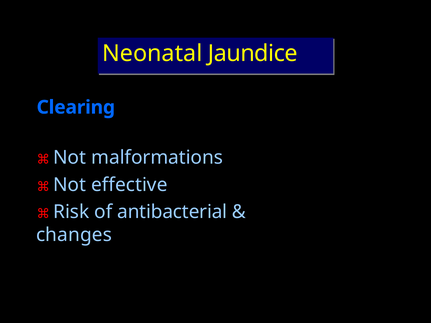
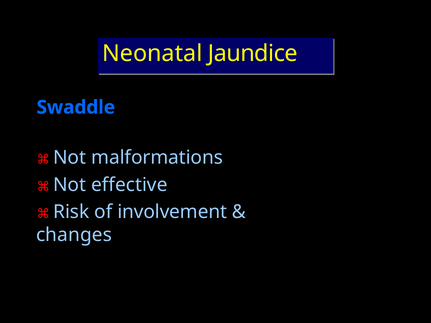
Clearing: Clearing -> Swaddle
antibacterial: antibacterial -> involvement
